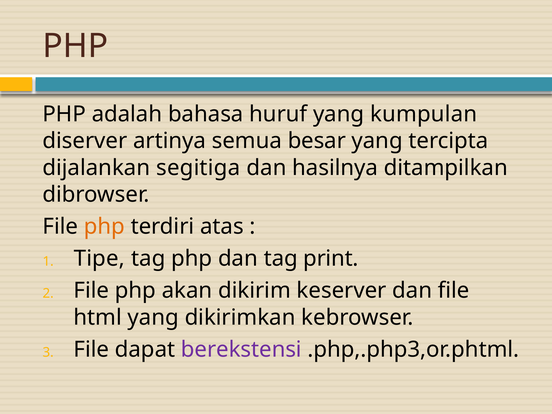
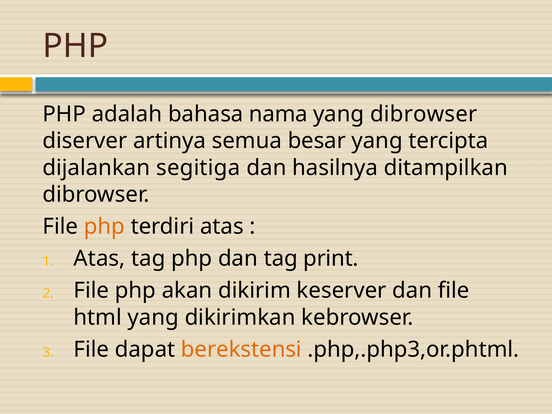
huruf: huruf -> nama
yang kumpulan: kumpulan -> dibrowser
Tipe at (99, 259): Tipe -> Atas
berekstensi colour: purple -> orange
